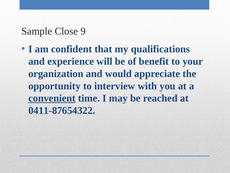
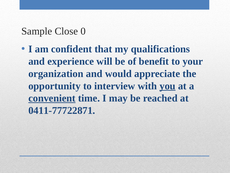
9: 9 -> 0
you underline: none -> present
0411-87654322: 0411-87654322 -> 0411-77722871
